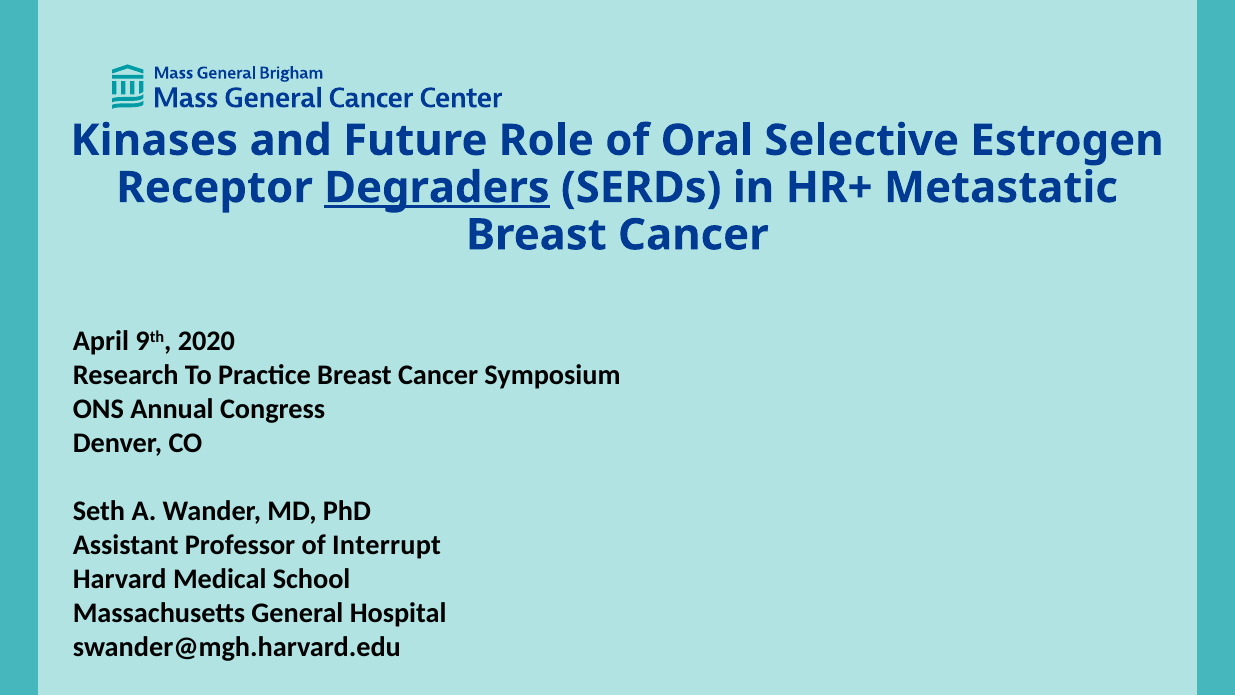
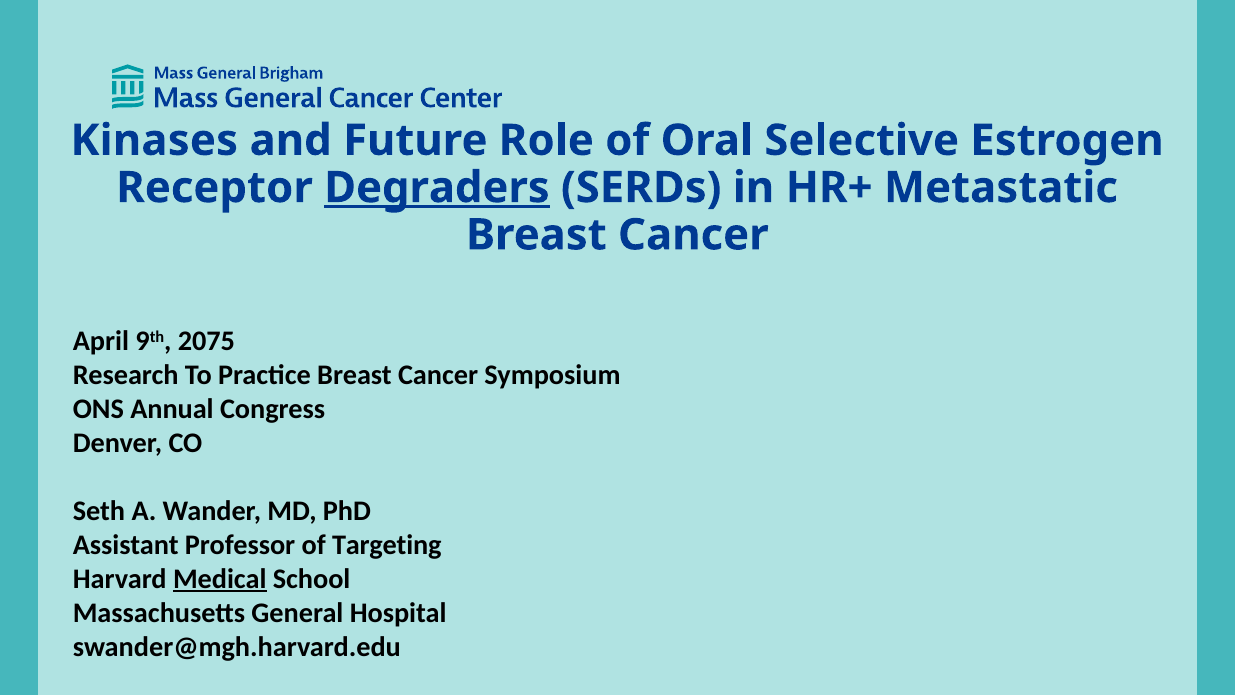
2020: 2020 -> 2075
Interrupt: Interrupt -> Targeting
Medical underline: none -> present
